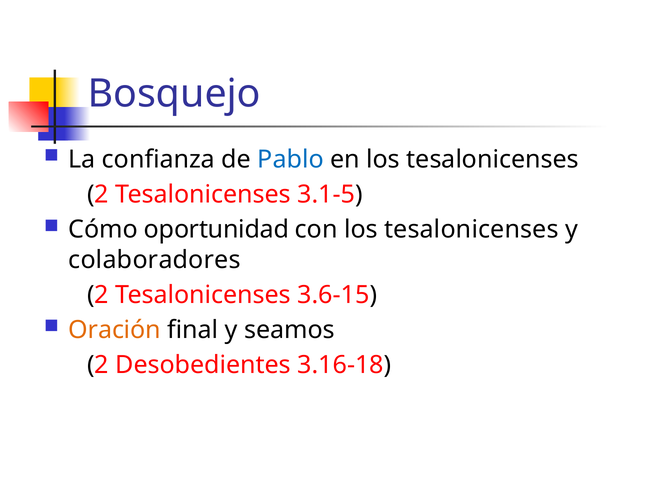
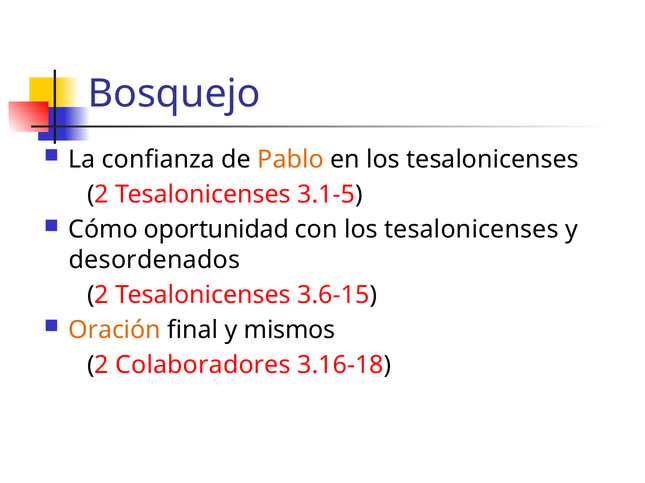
Pablo colour: blue -> orange
colaboradores: colaboradores -> desordenados
seamos: seamos -> mismos
Desobedientes: Desobedientes -> Colaboradores
